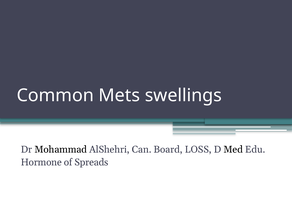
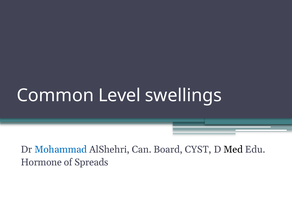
Mets: Mets -> Level
Mohammad colour: black -> blue
LOSS: LOSS -> CYST
